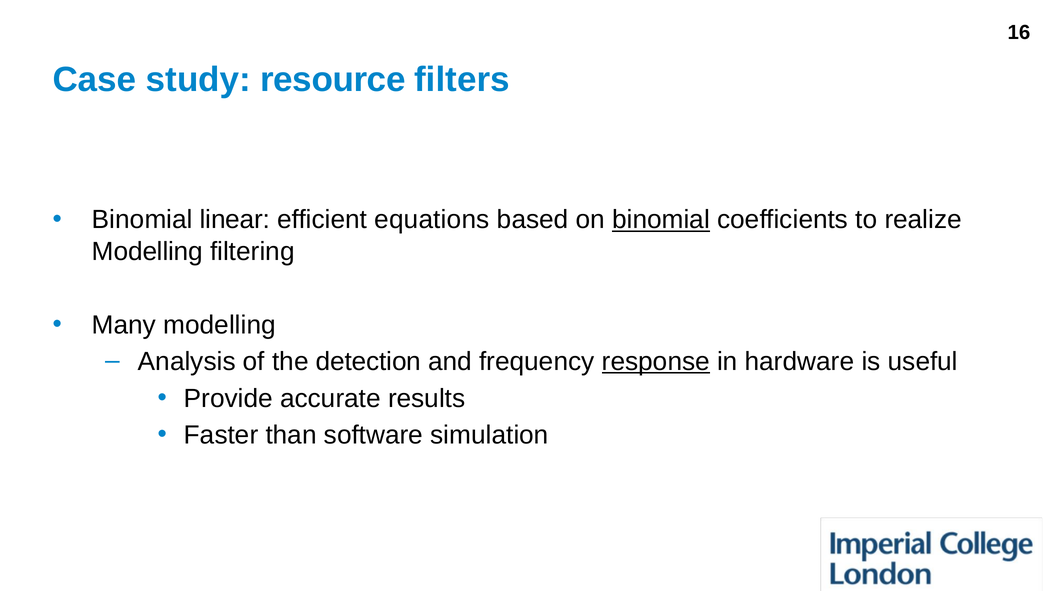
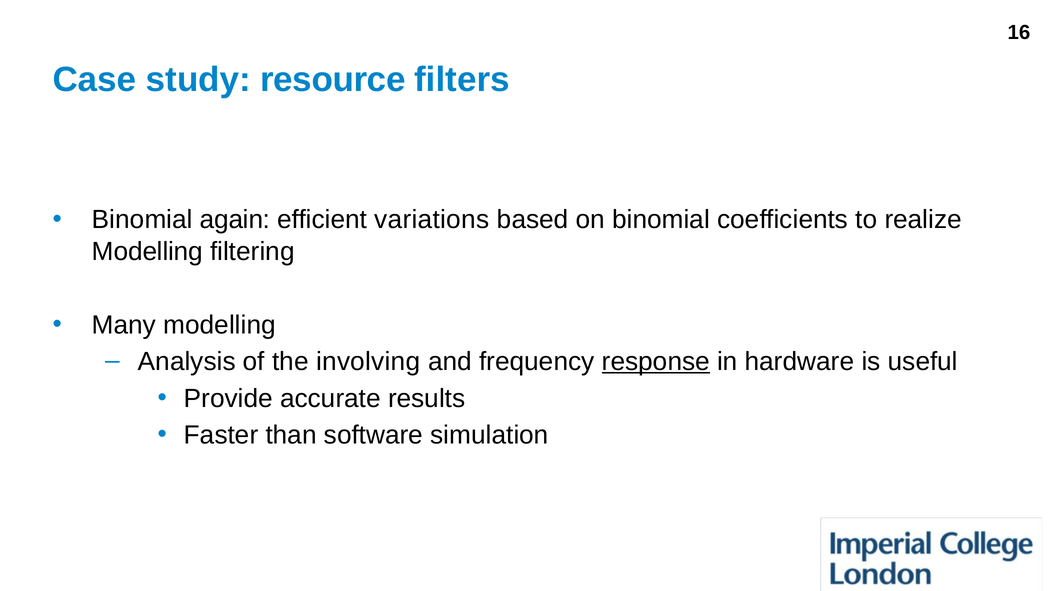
linear: linear -> again
equations: equations -> variations
binomial at (661, 220) underline: present -> none
detection: detection -> involving
